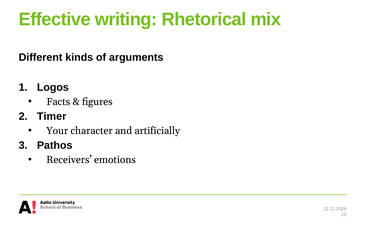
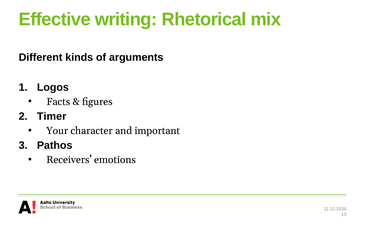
artificially: artificially -> important
